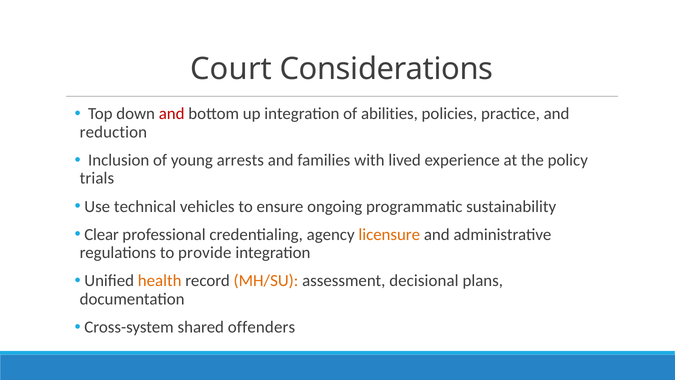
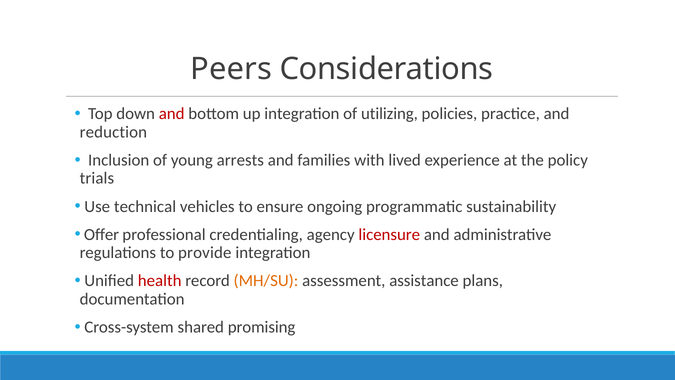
Court: Court -> Peers
abilities: abilities -> utilizing
Clear: Clear -> Offer
licensure colour: orange -> red
health colour: orange -> red
decisional: decisional -> assistance
offenders: offenders -> promising
